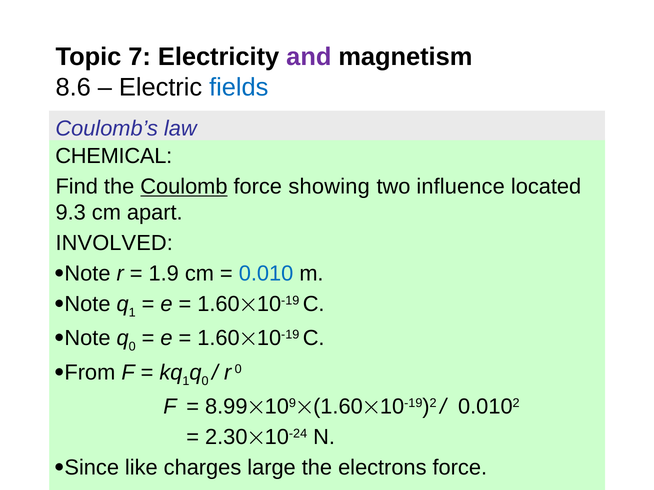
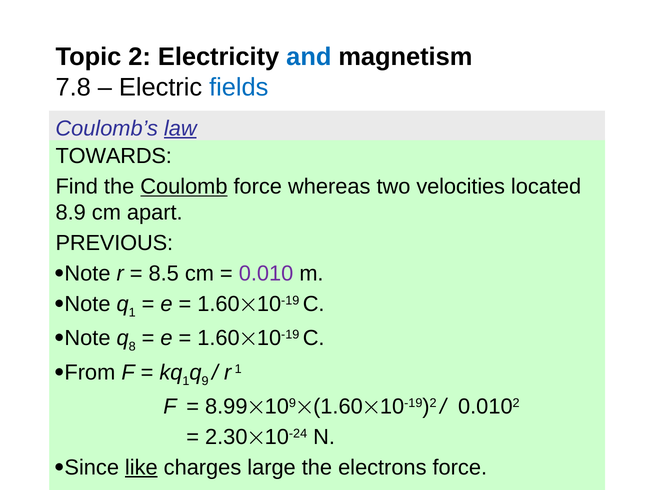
7: 7 -> 2
and colour: purple -> blue
8.6: 8.6 -> 7.8
law underline: none -> present
CHEMICAL: CHEMICAL -> TOWARDS
showing: showing -> whereas
influence: influence -> velocities
9.3: 9.3 -> 8.9
INVOLVED: INVOLVED -> PREVIOUS
1.9: 1.9 -> 8.5
0.010 colour: blue -> purple
0 at (132, 347): 0 -> 8
0 at (205, 381): 0 -> 9
r 0: 0 -> 1
like underline: none -> present
